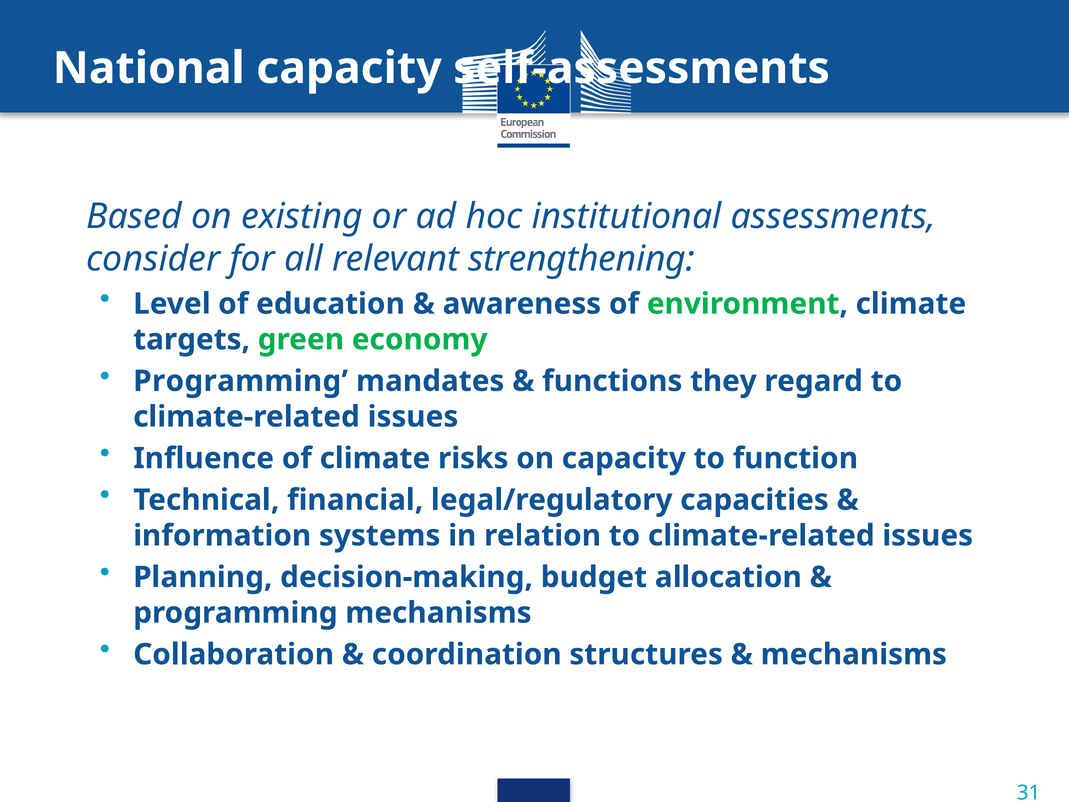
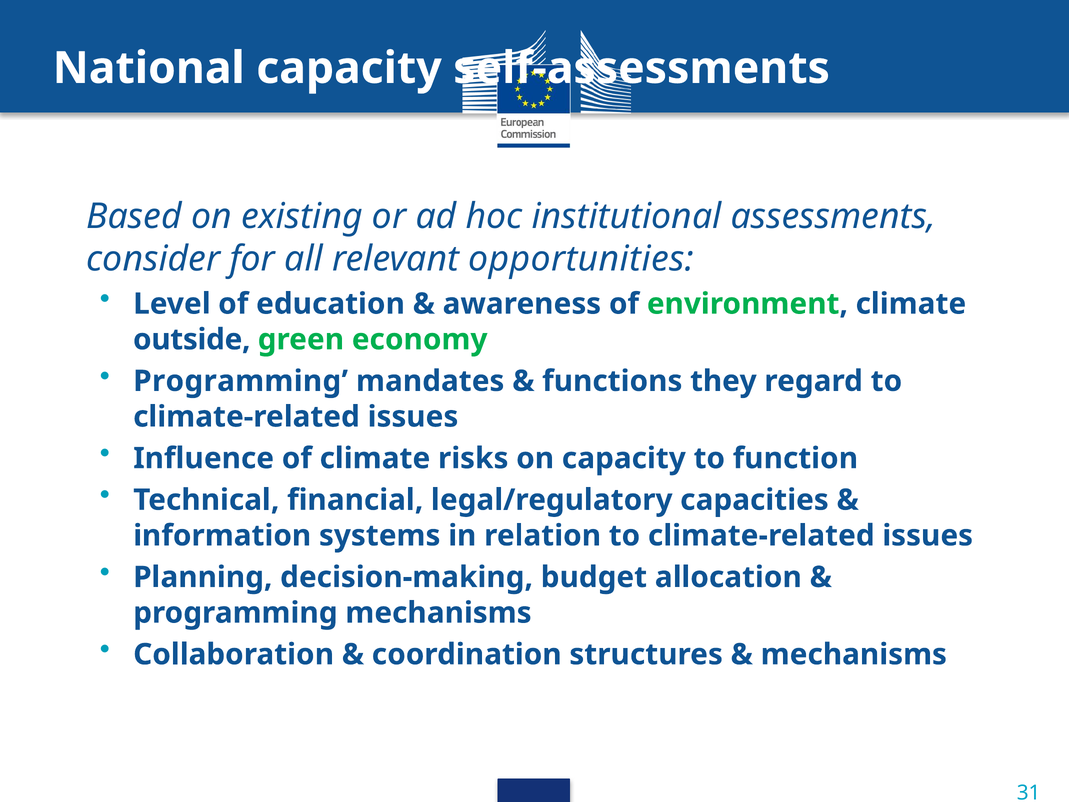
strengthening: strengthening -> opportunities
targets: targets -> outside
